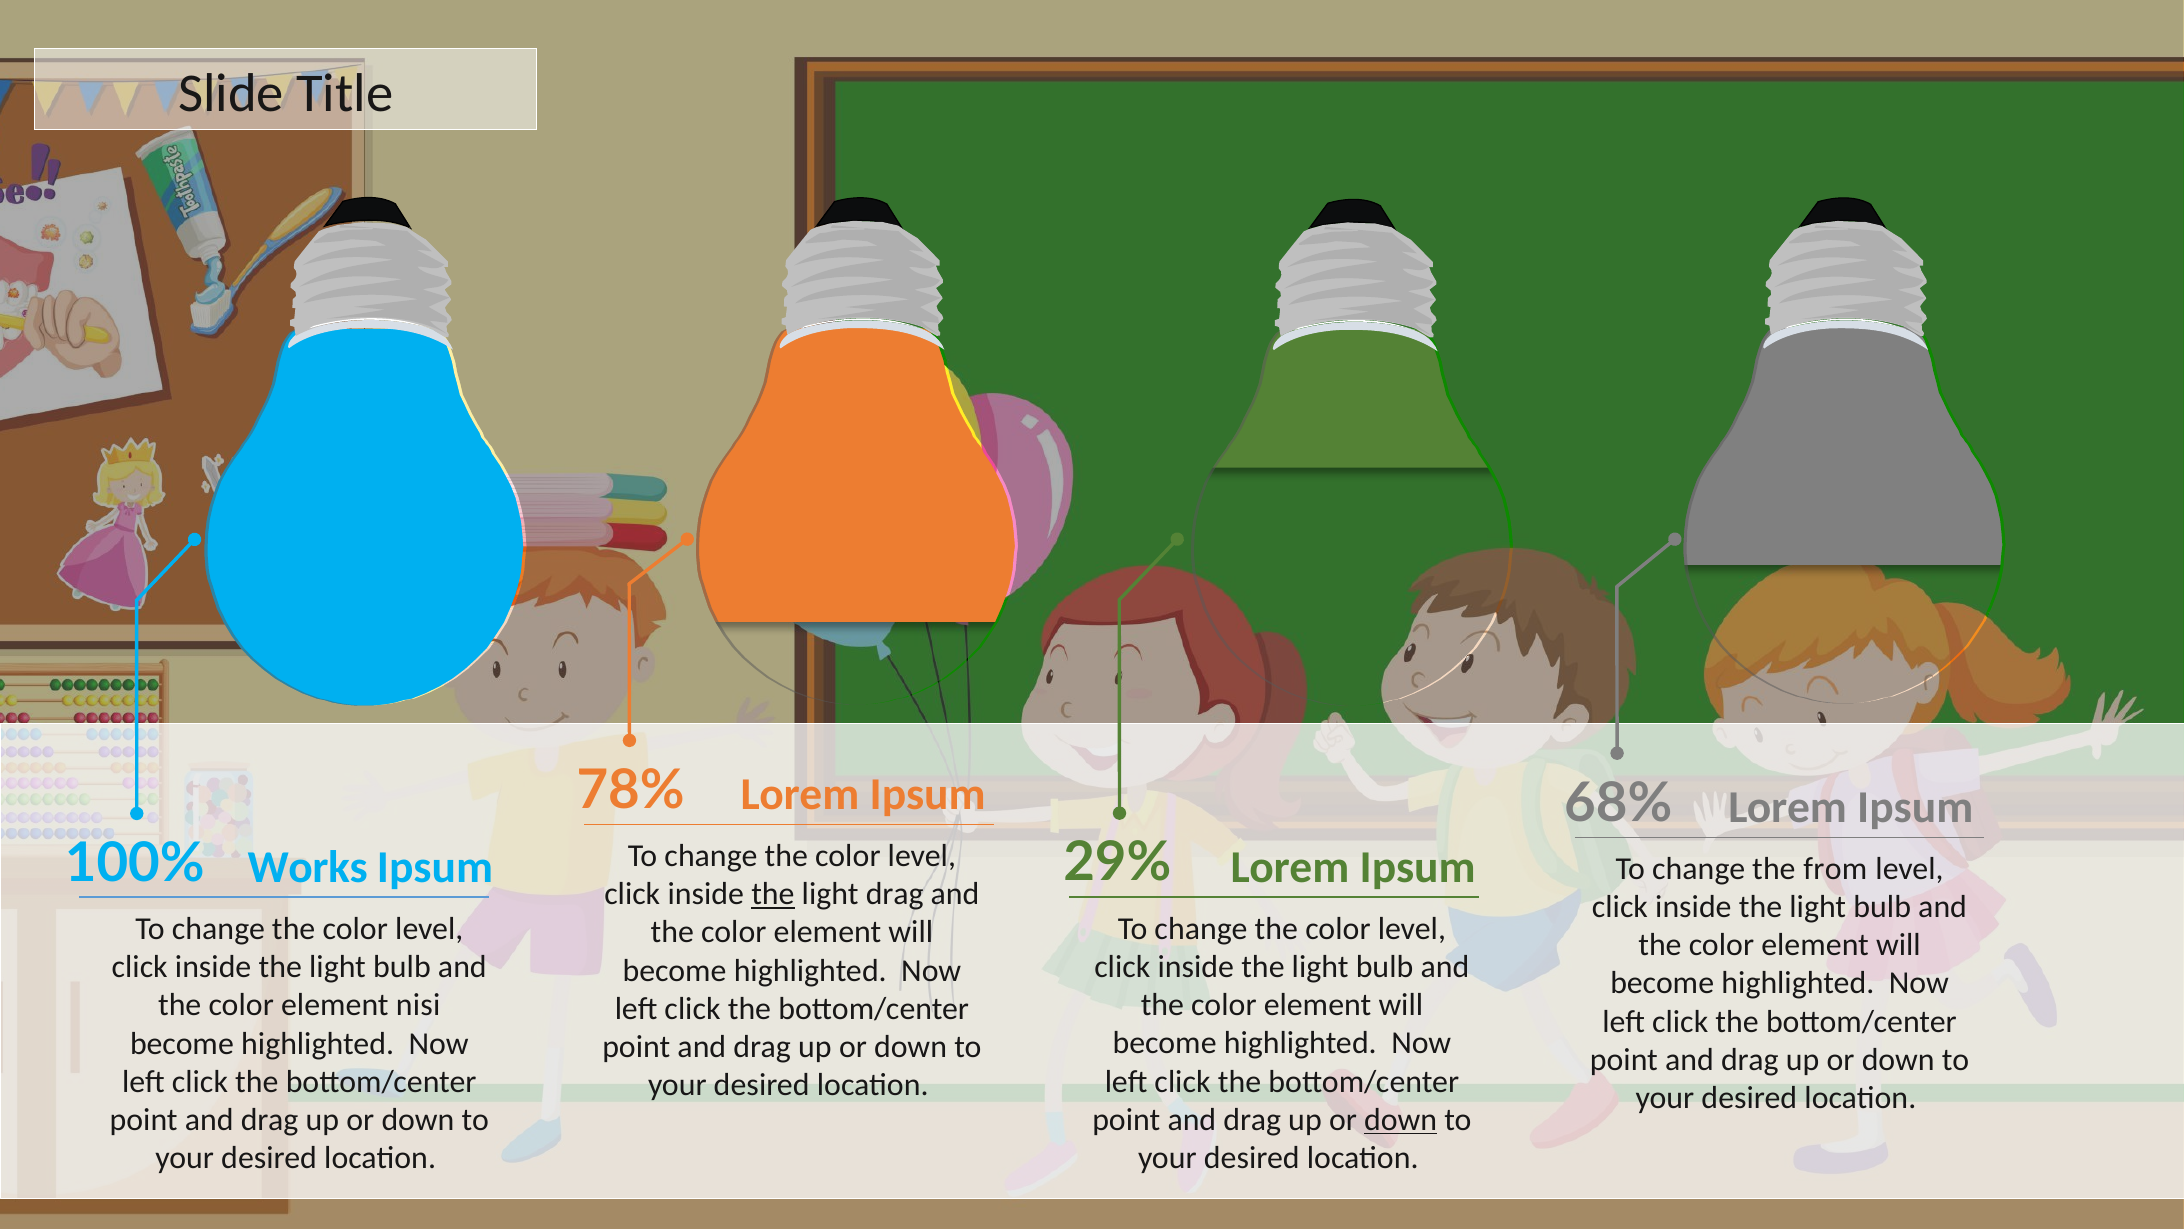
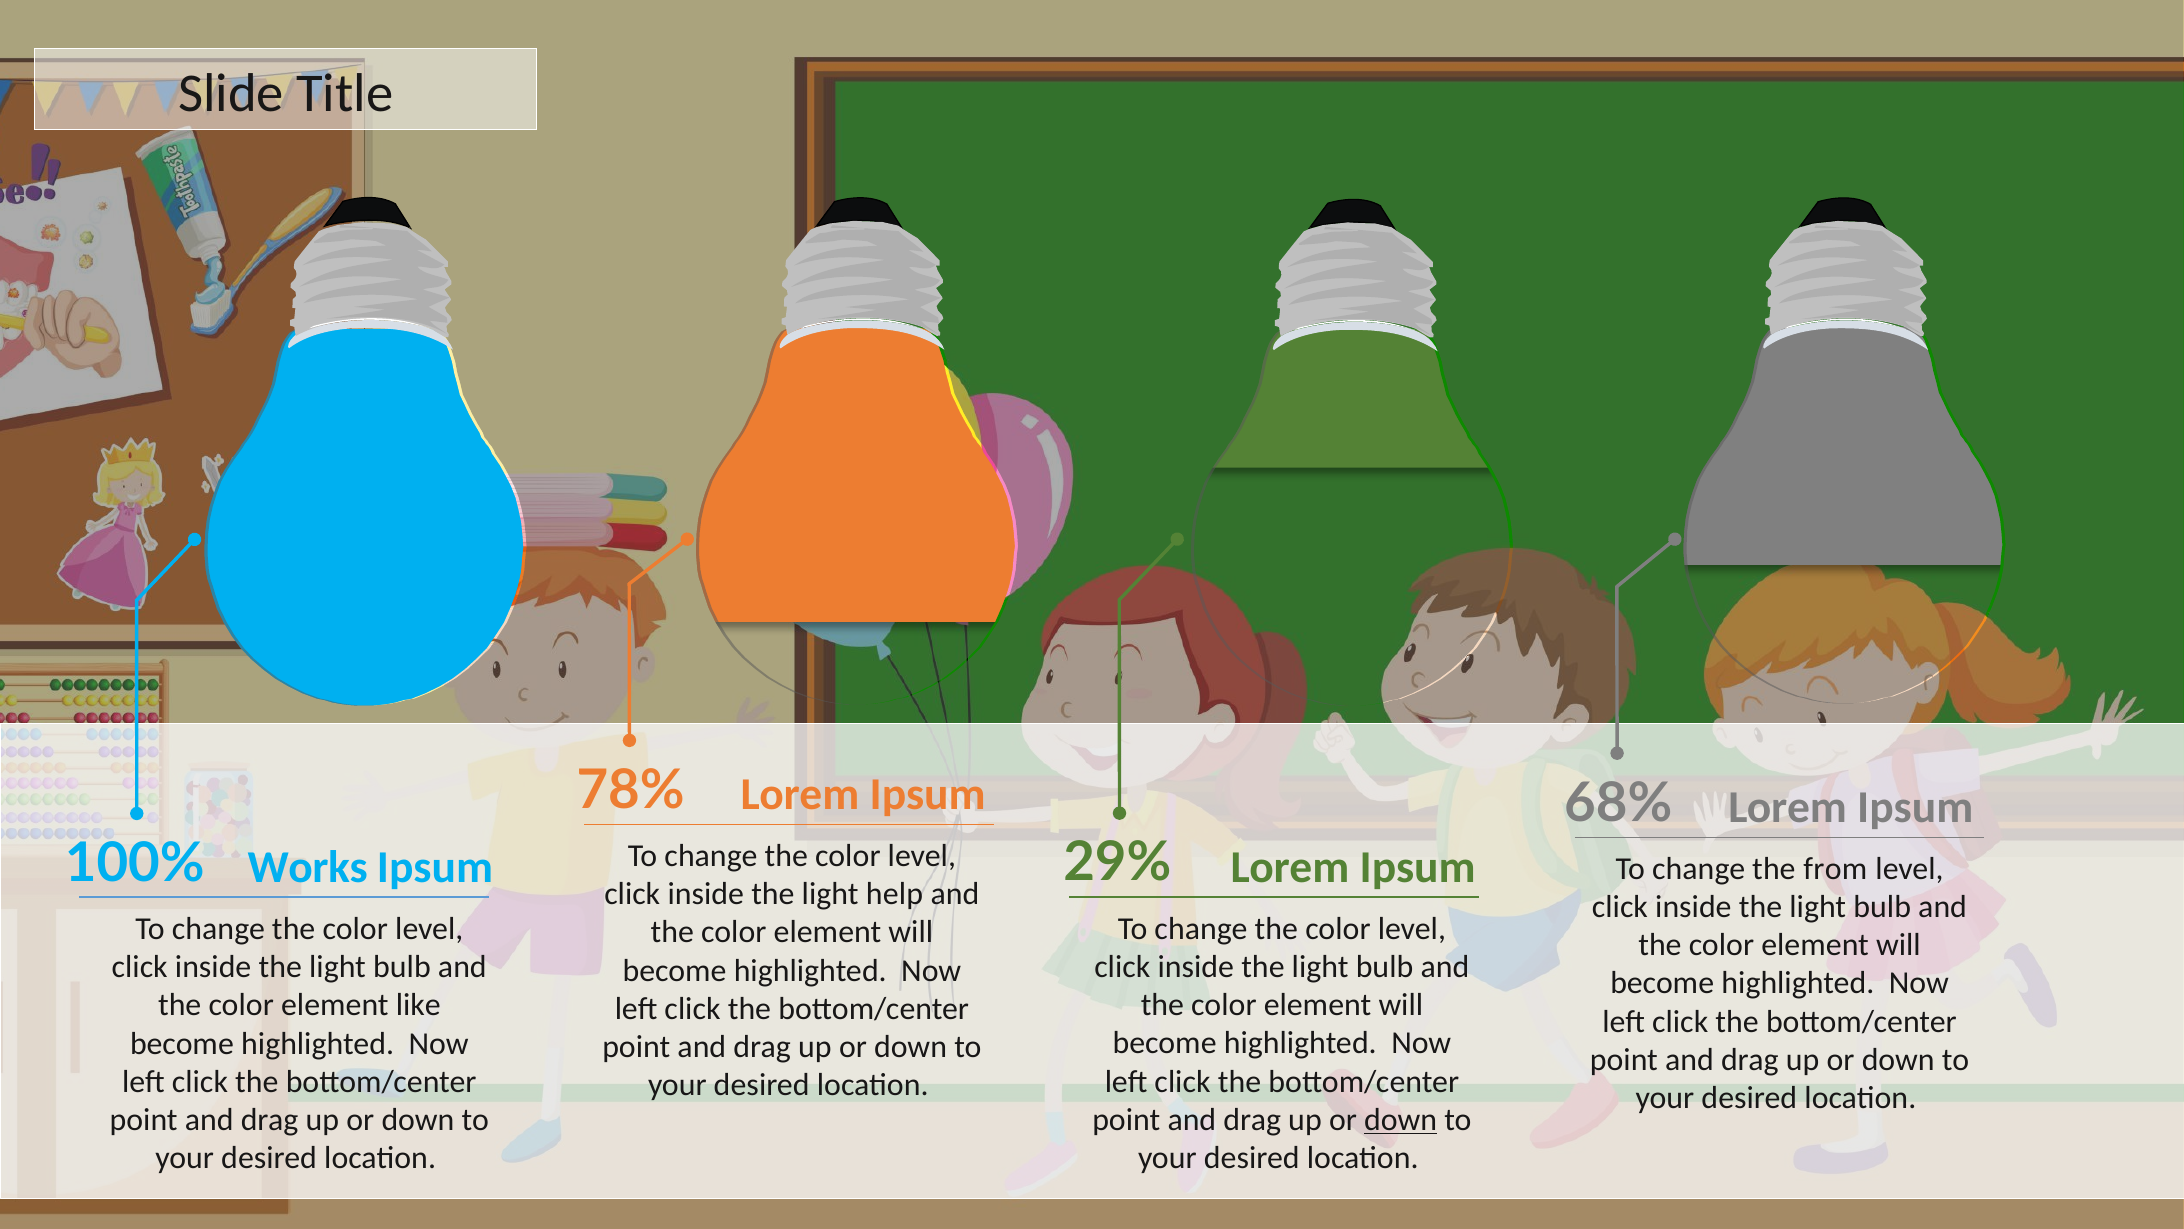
the at (773, 894) underline: present -> none
light drag: drag -> help
nisi: nisi -> like
